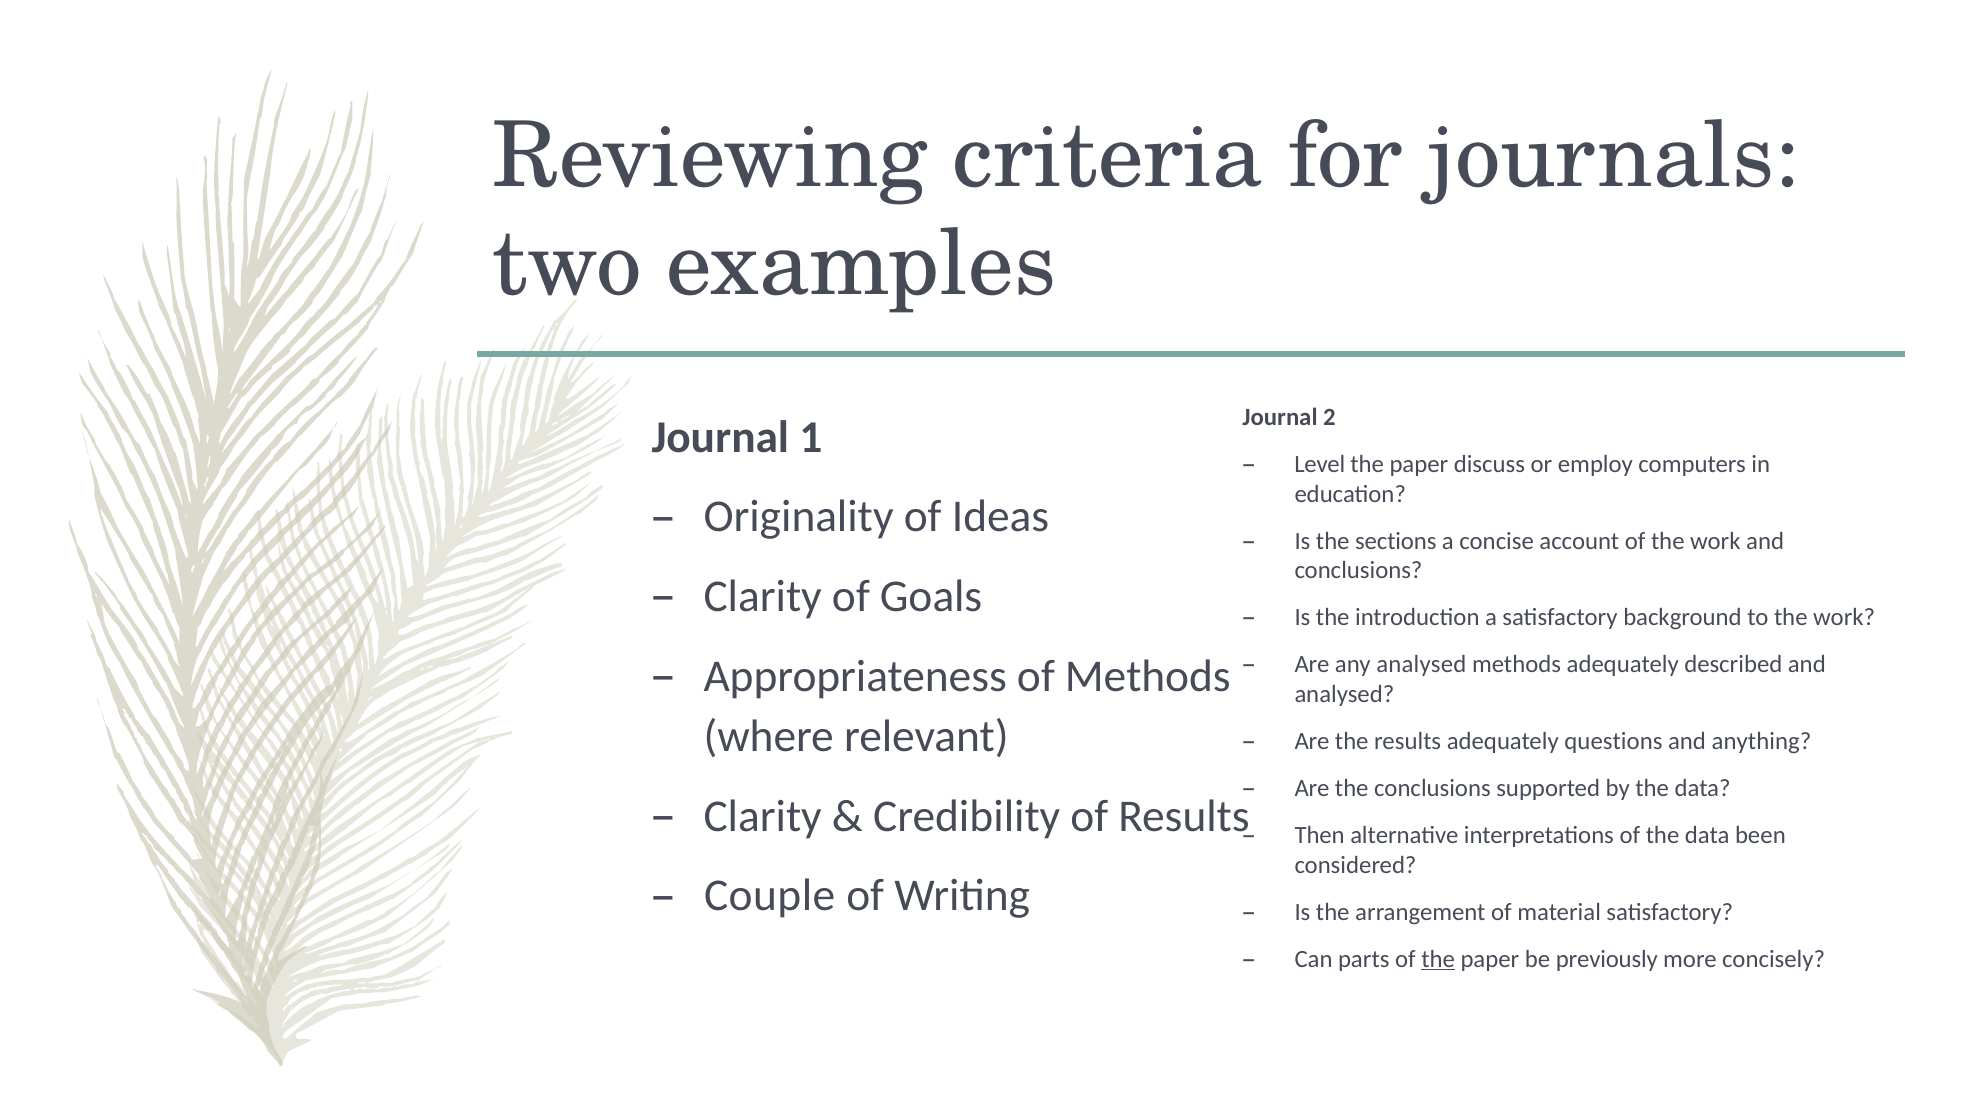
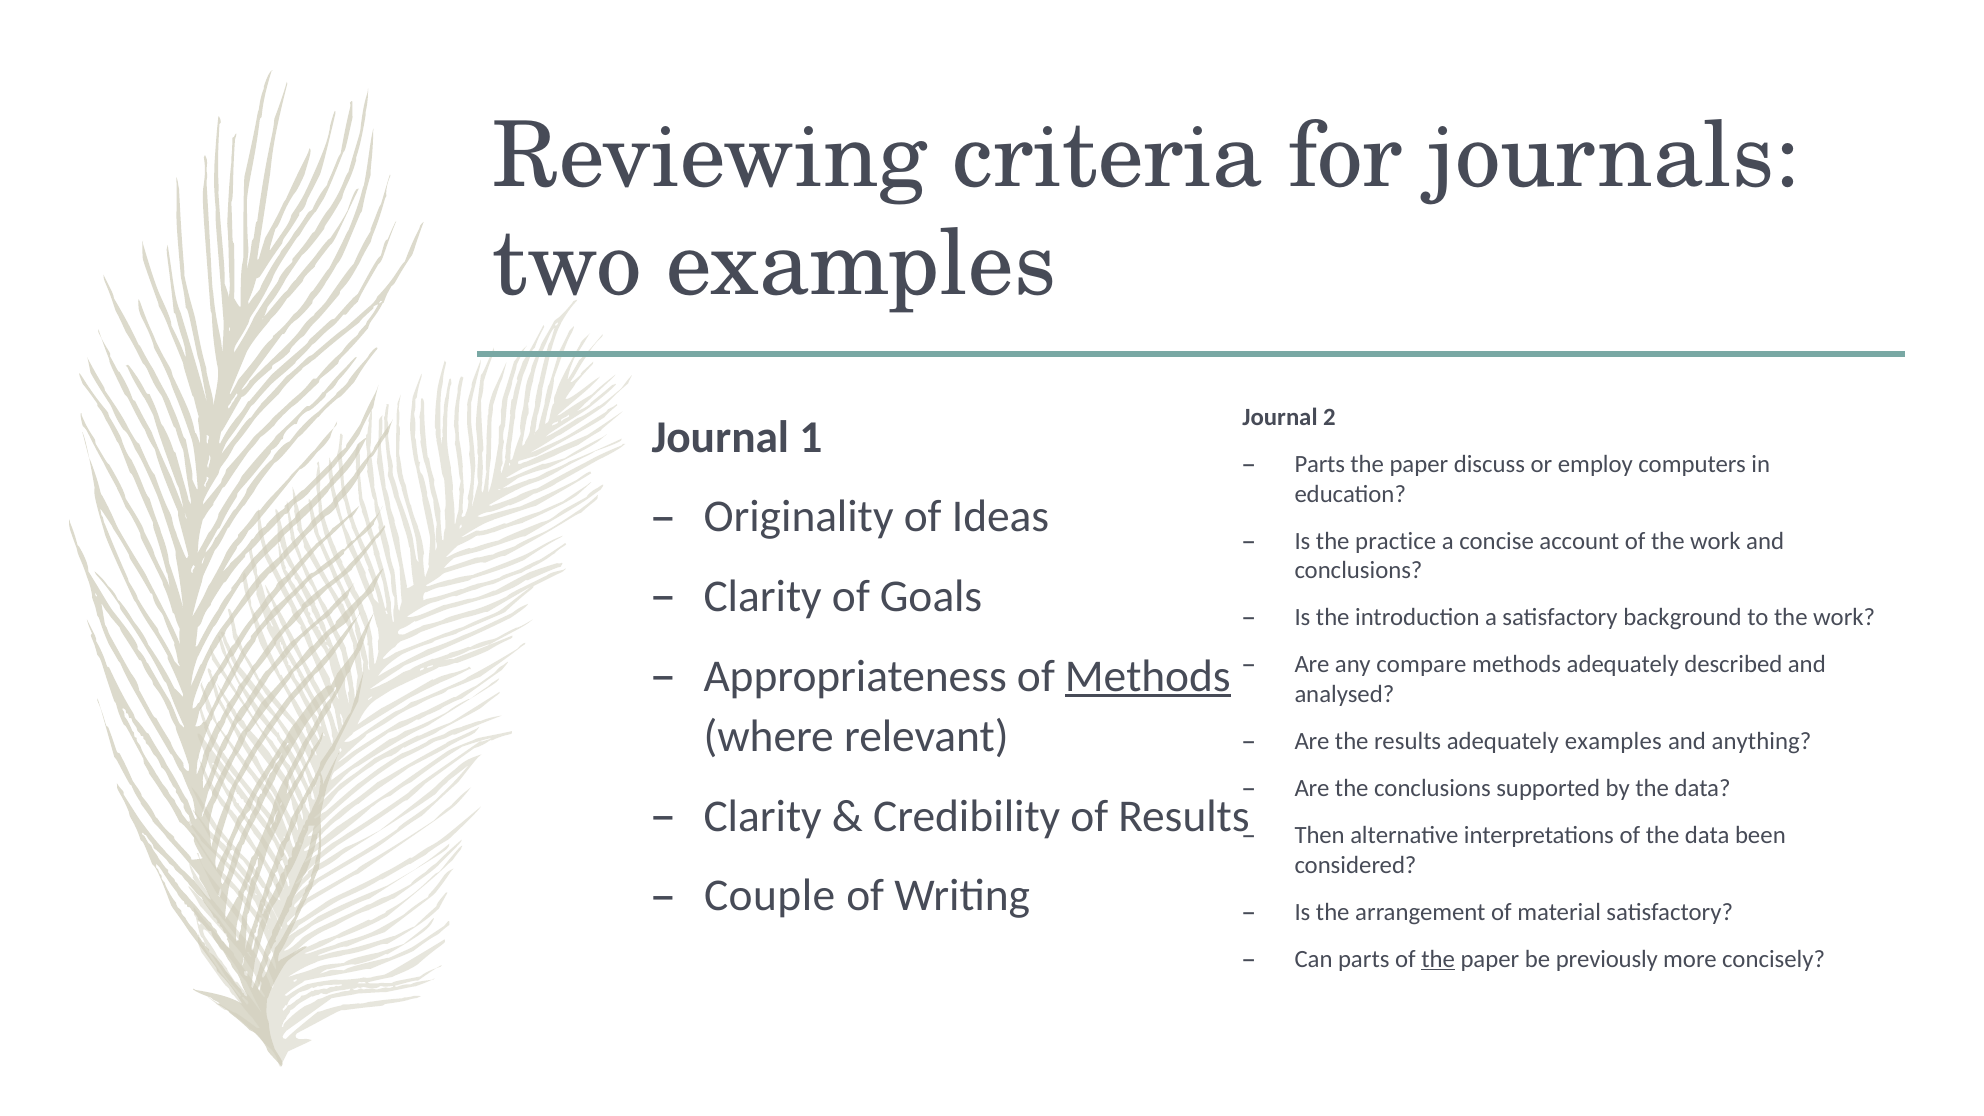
Level at (1320, 464): Level -> Parts
sections: sections -> practice
any analysed: analysed -> compare
Methods at (1148, 676) underline: none -> present
adequately questions: questions -> examples
